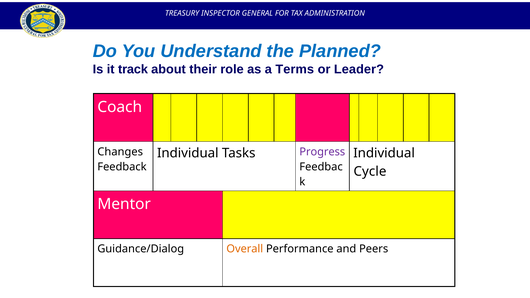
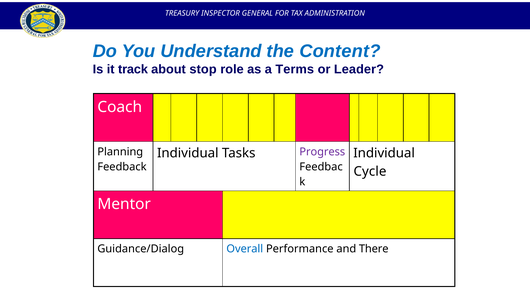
Planned: Planned -> Content
their: their -> stop
Changes: Changes -> Planning
Overall colour: orange -> blue
Peers: Peers -> There
